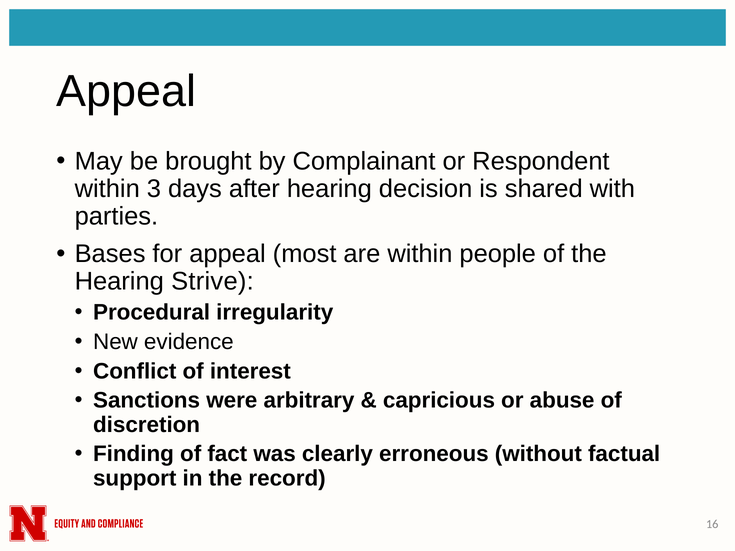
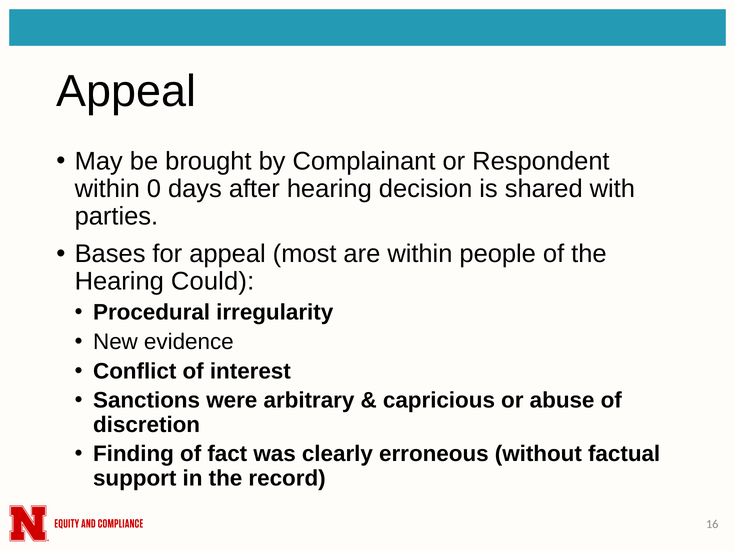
3: 3 -> 0
Strive: Strive -> Could
